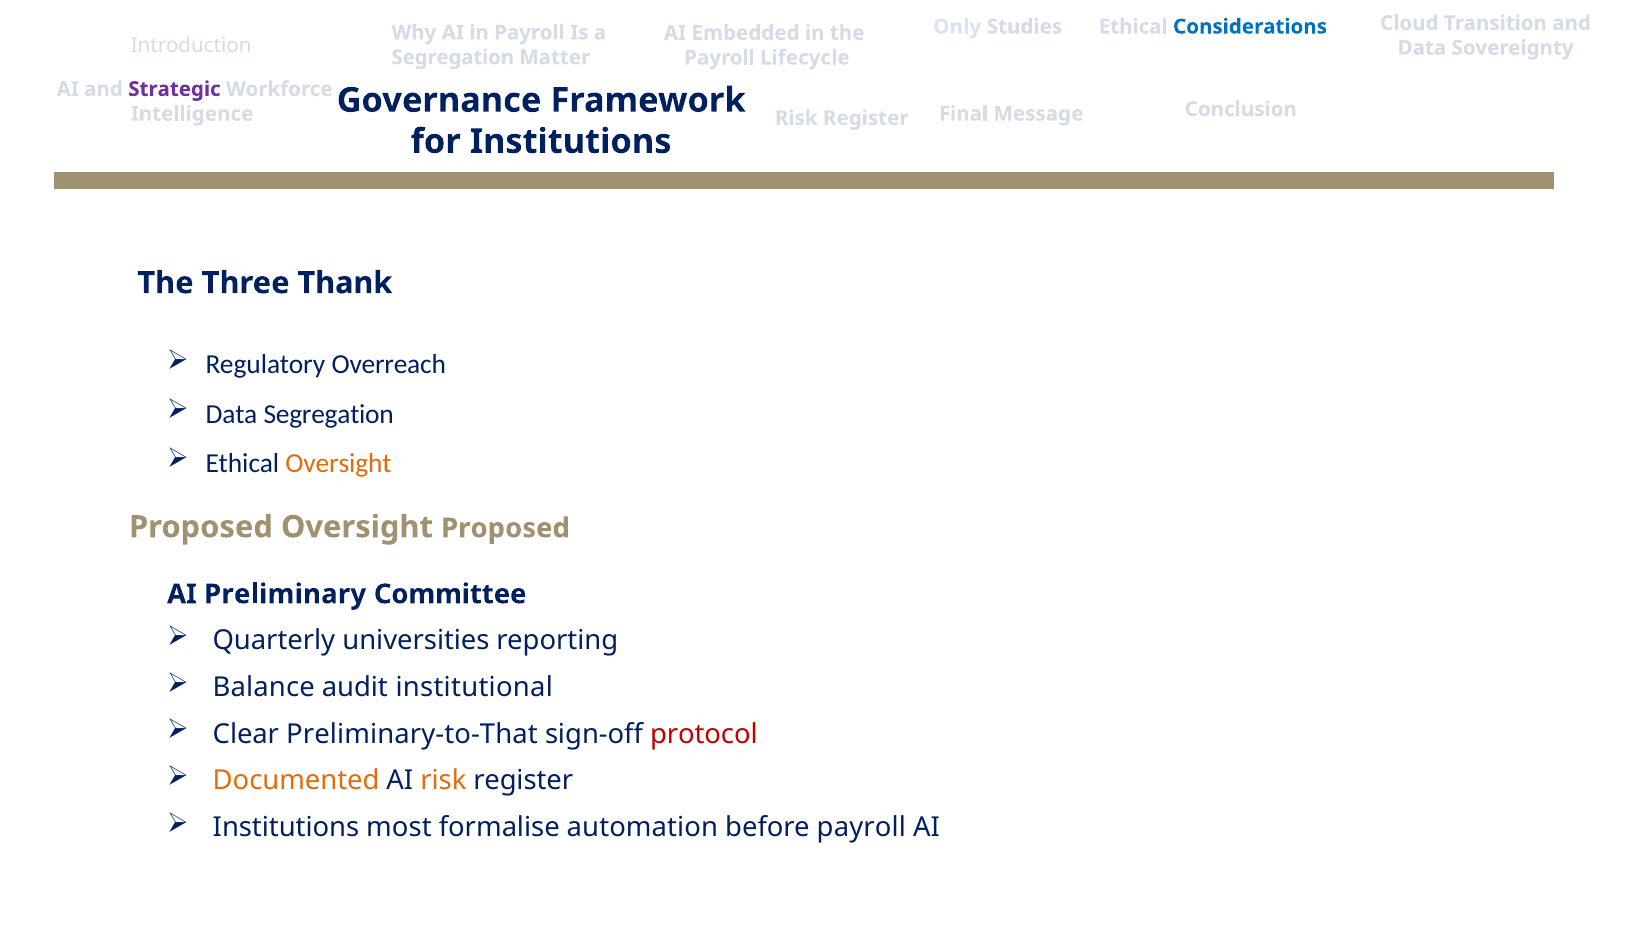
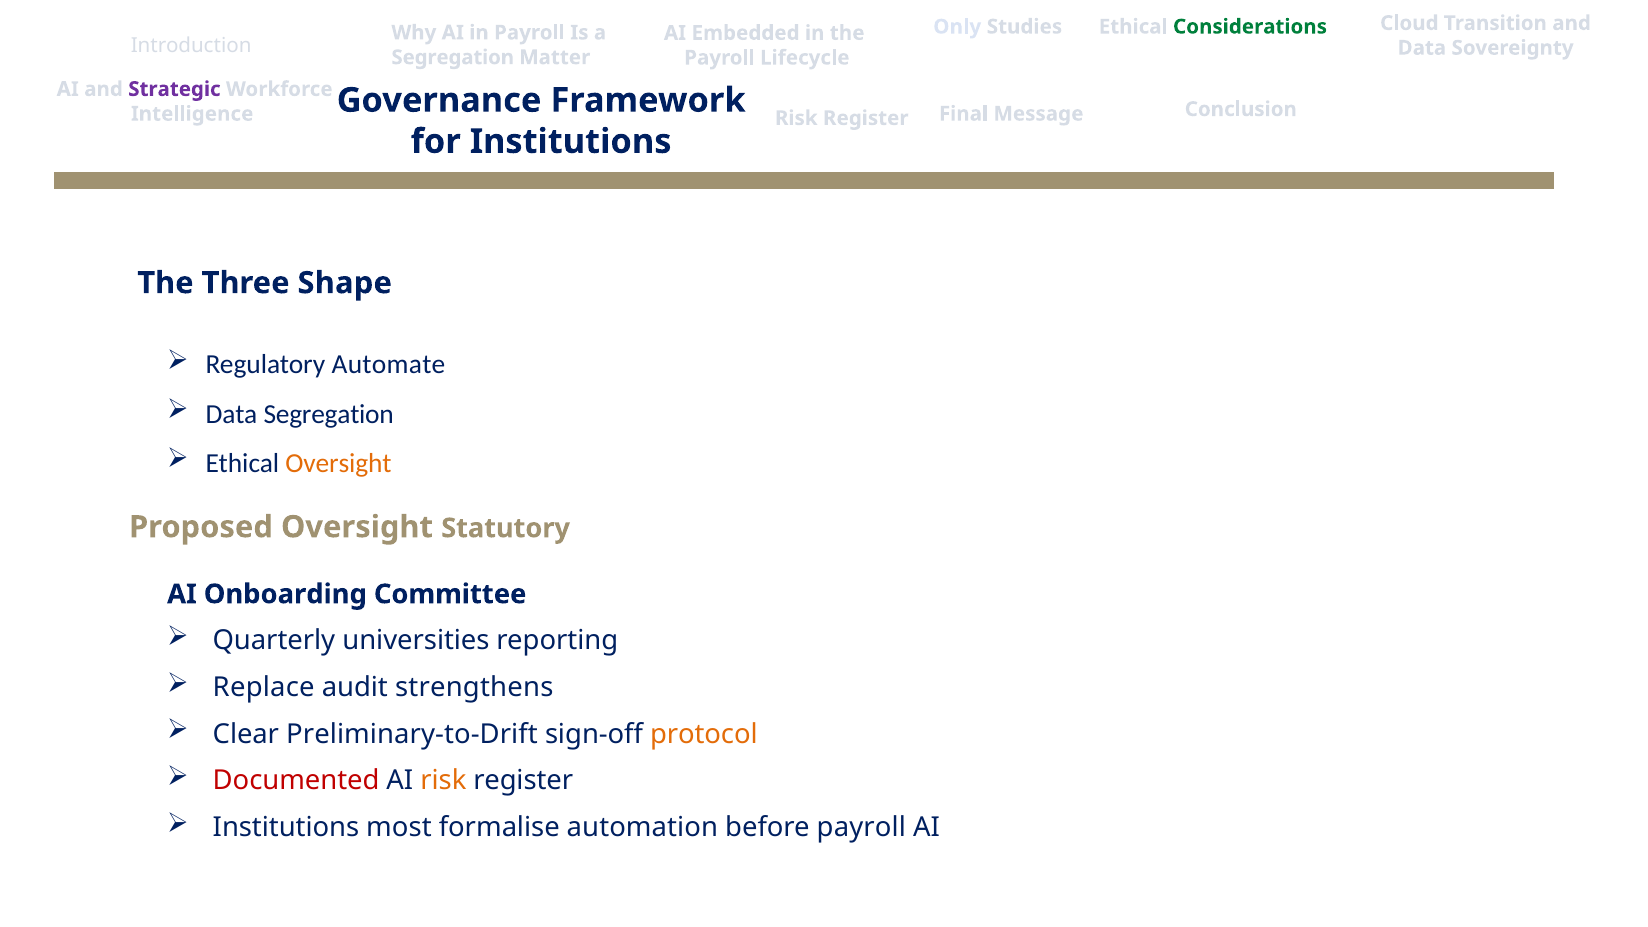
Considerations colour: blue -> green
Thank: Thank -> Shape
Overreach: Overreach -> Automate
Proposed Oversight Proposed: Proposed -> Statutory
Preliminary: Preliminary -> Onboarding
Balance: Balance -> Replace
institutional: institutional -> strengthens
Preliminary-to-That: Preliminary-to-That -> Preliminary-to-Drift
protocol colour: red -> orange
Documented colour: orange -> red
